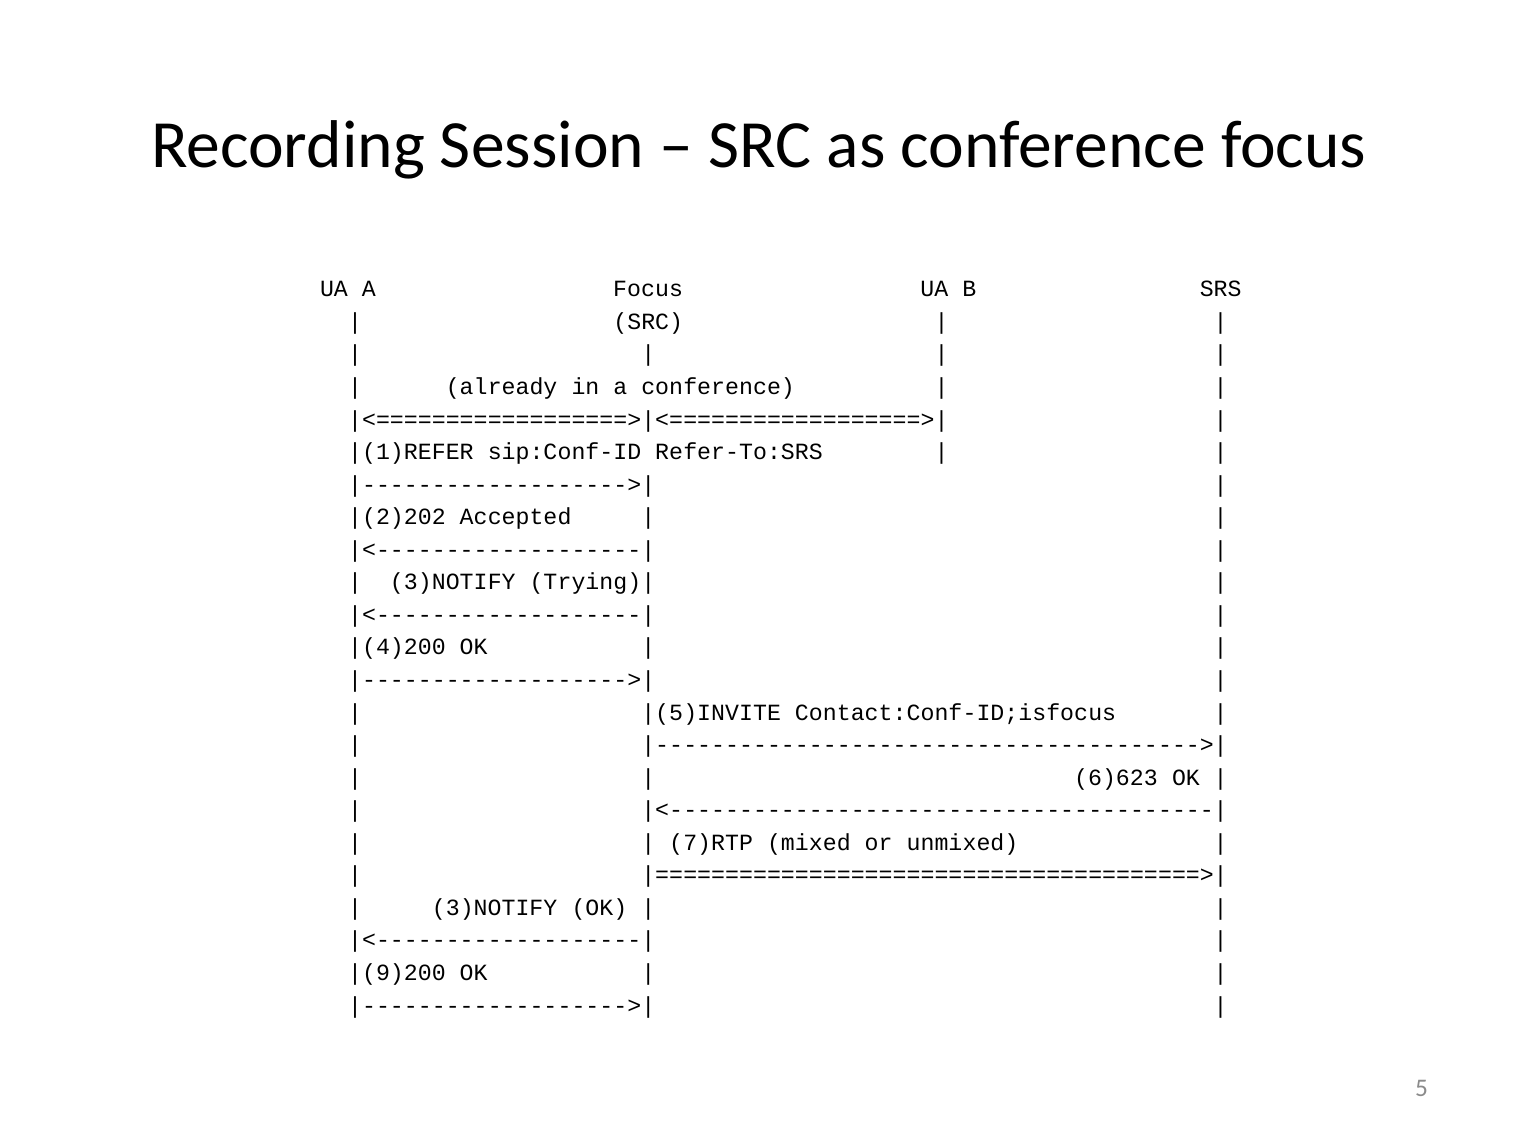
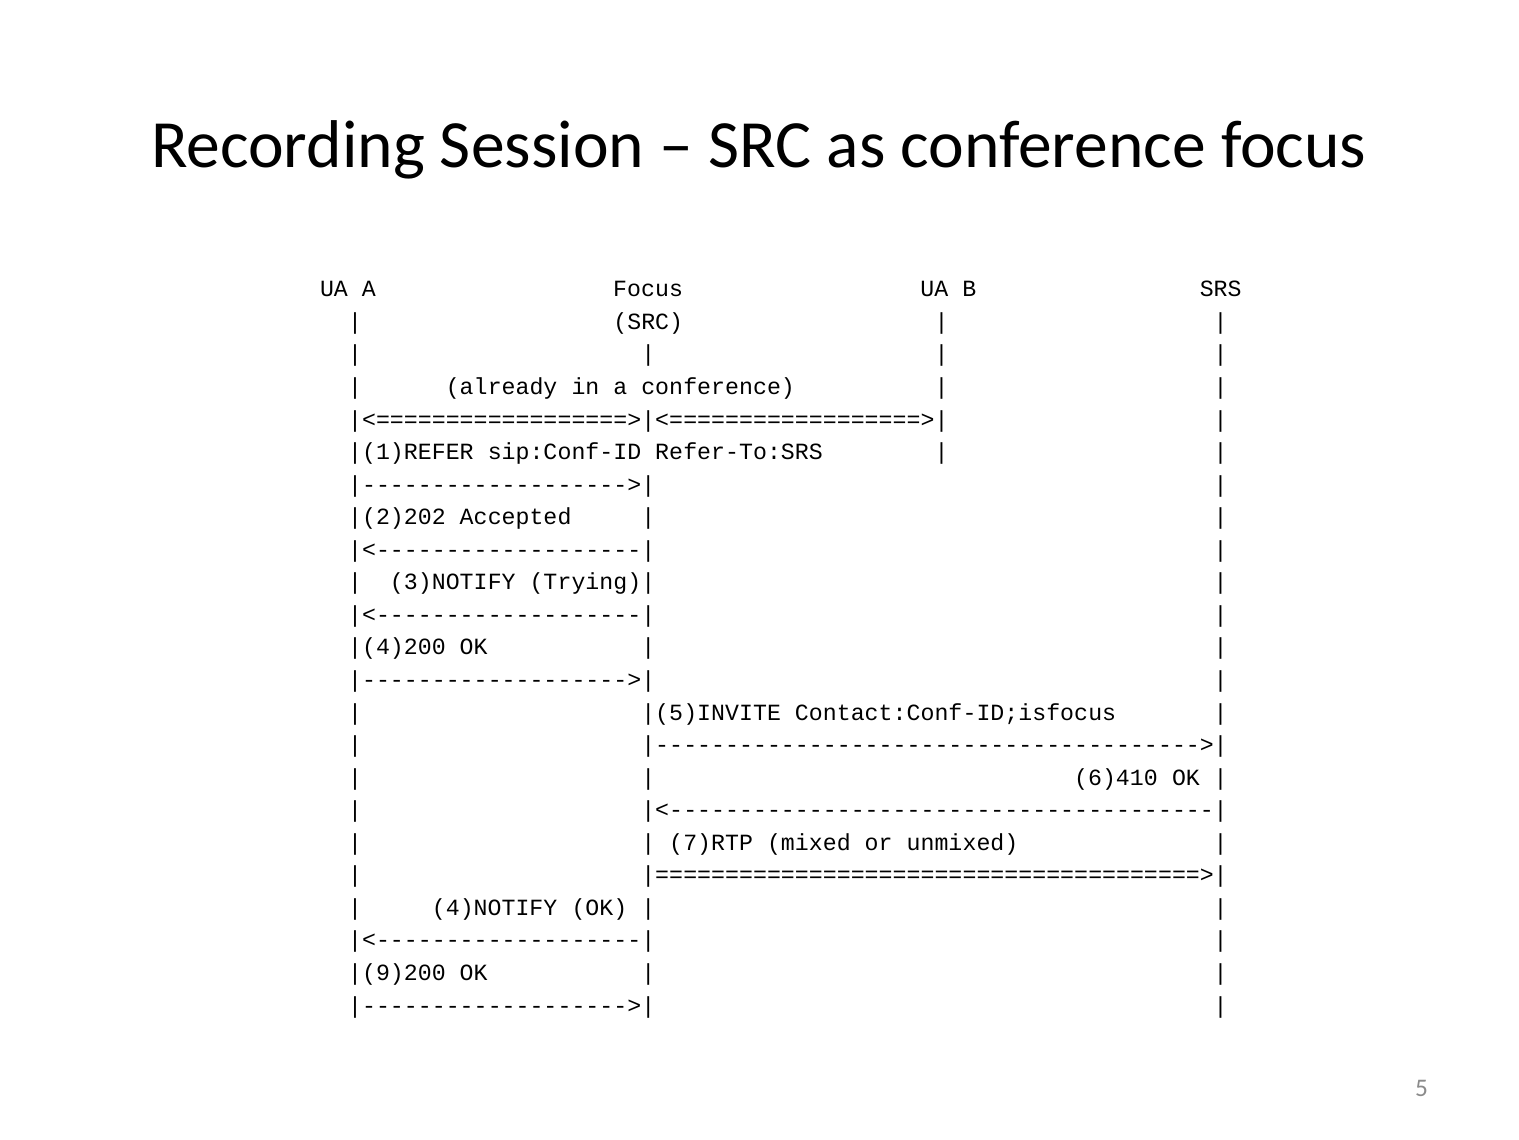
6)623: 6)623 -> 6)410
3)NOTIFY at (495, 907): 3)NOTIFY -> 4)NOTIFY
